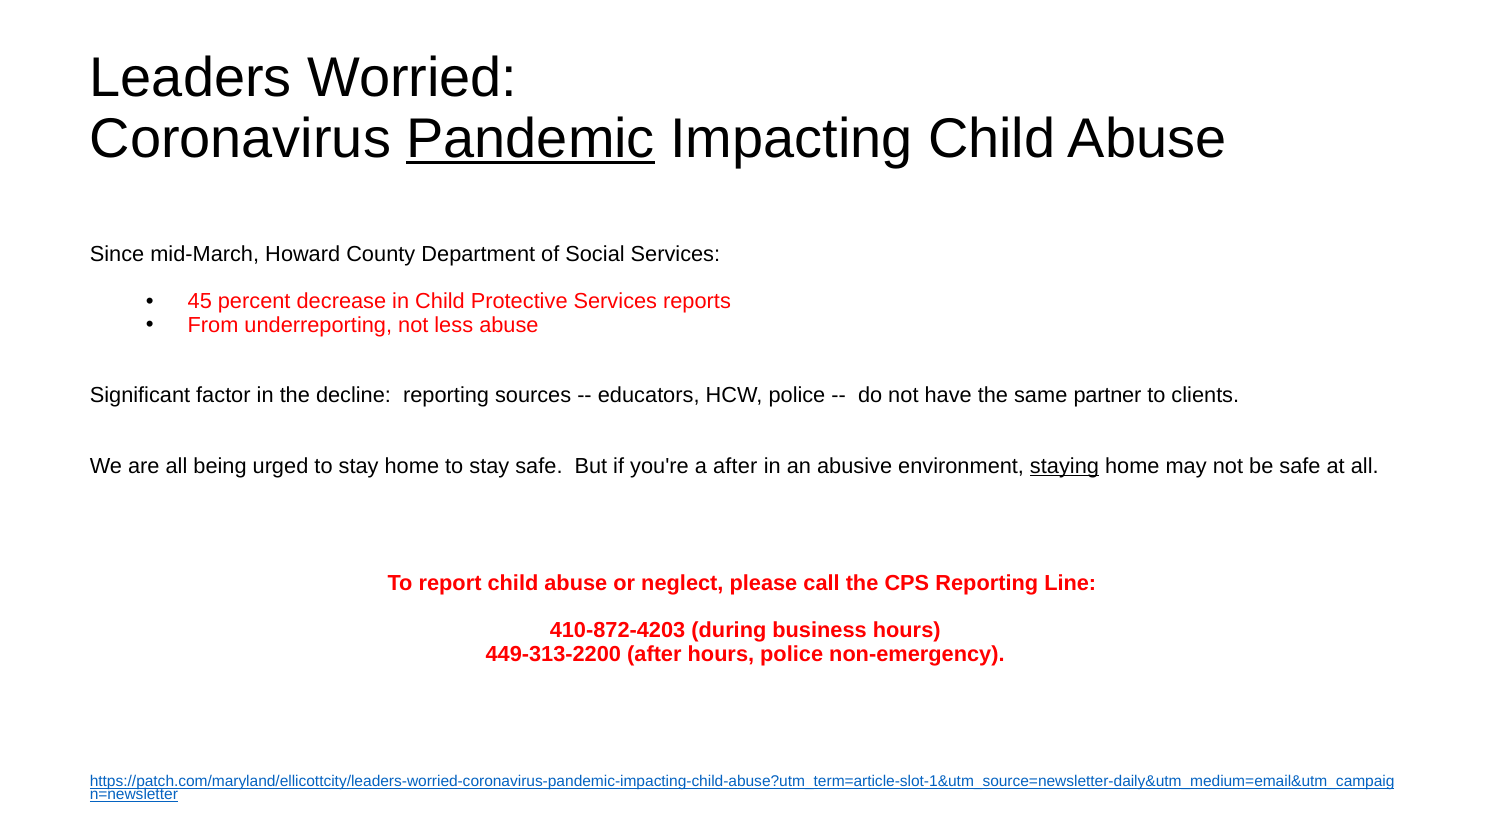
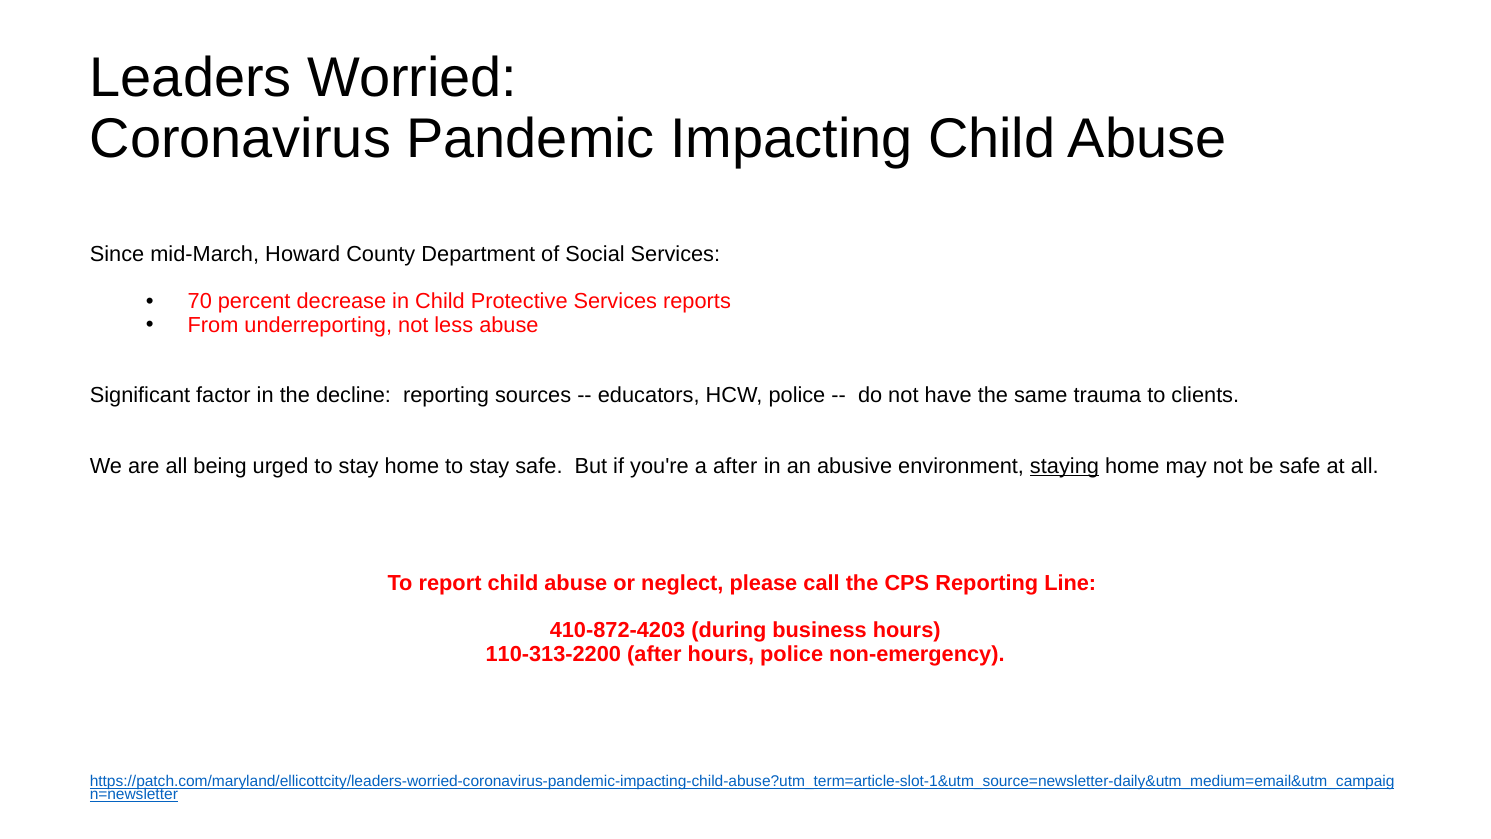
Pandemic underline: present -> none
45: 45 -> 70
partner: partner -> trauma
449-313-2200: 449-313-2200 -> 110-313-2200
